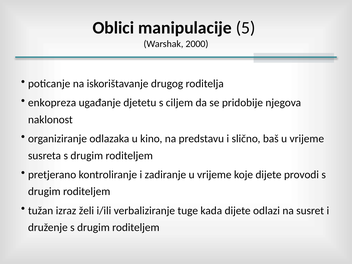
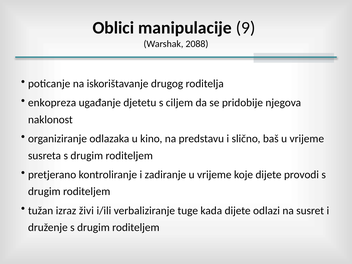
5: 5 -> 9
2000: 2000 -> 2088
želi: želi -> živi
